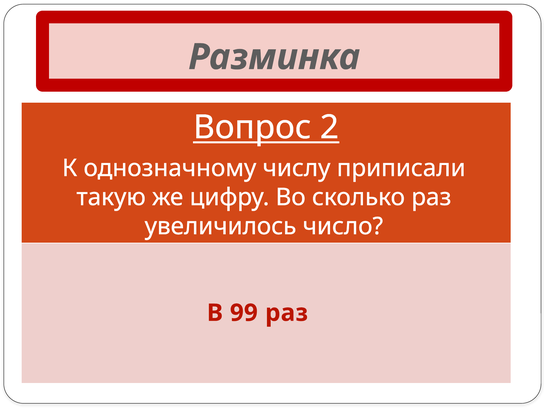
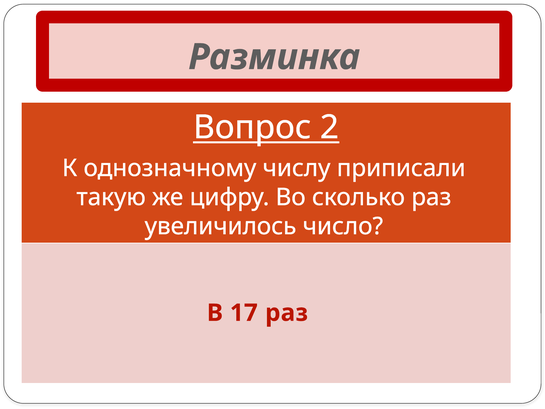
99: 99 -> 17
